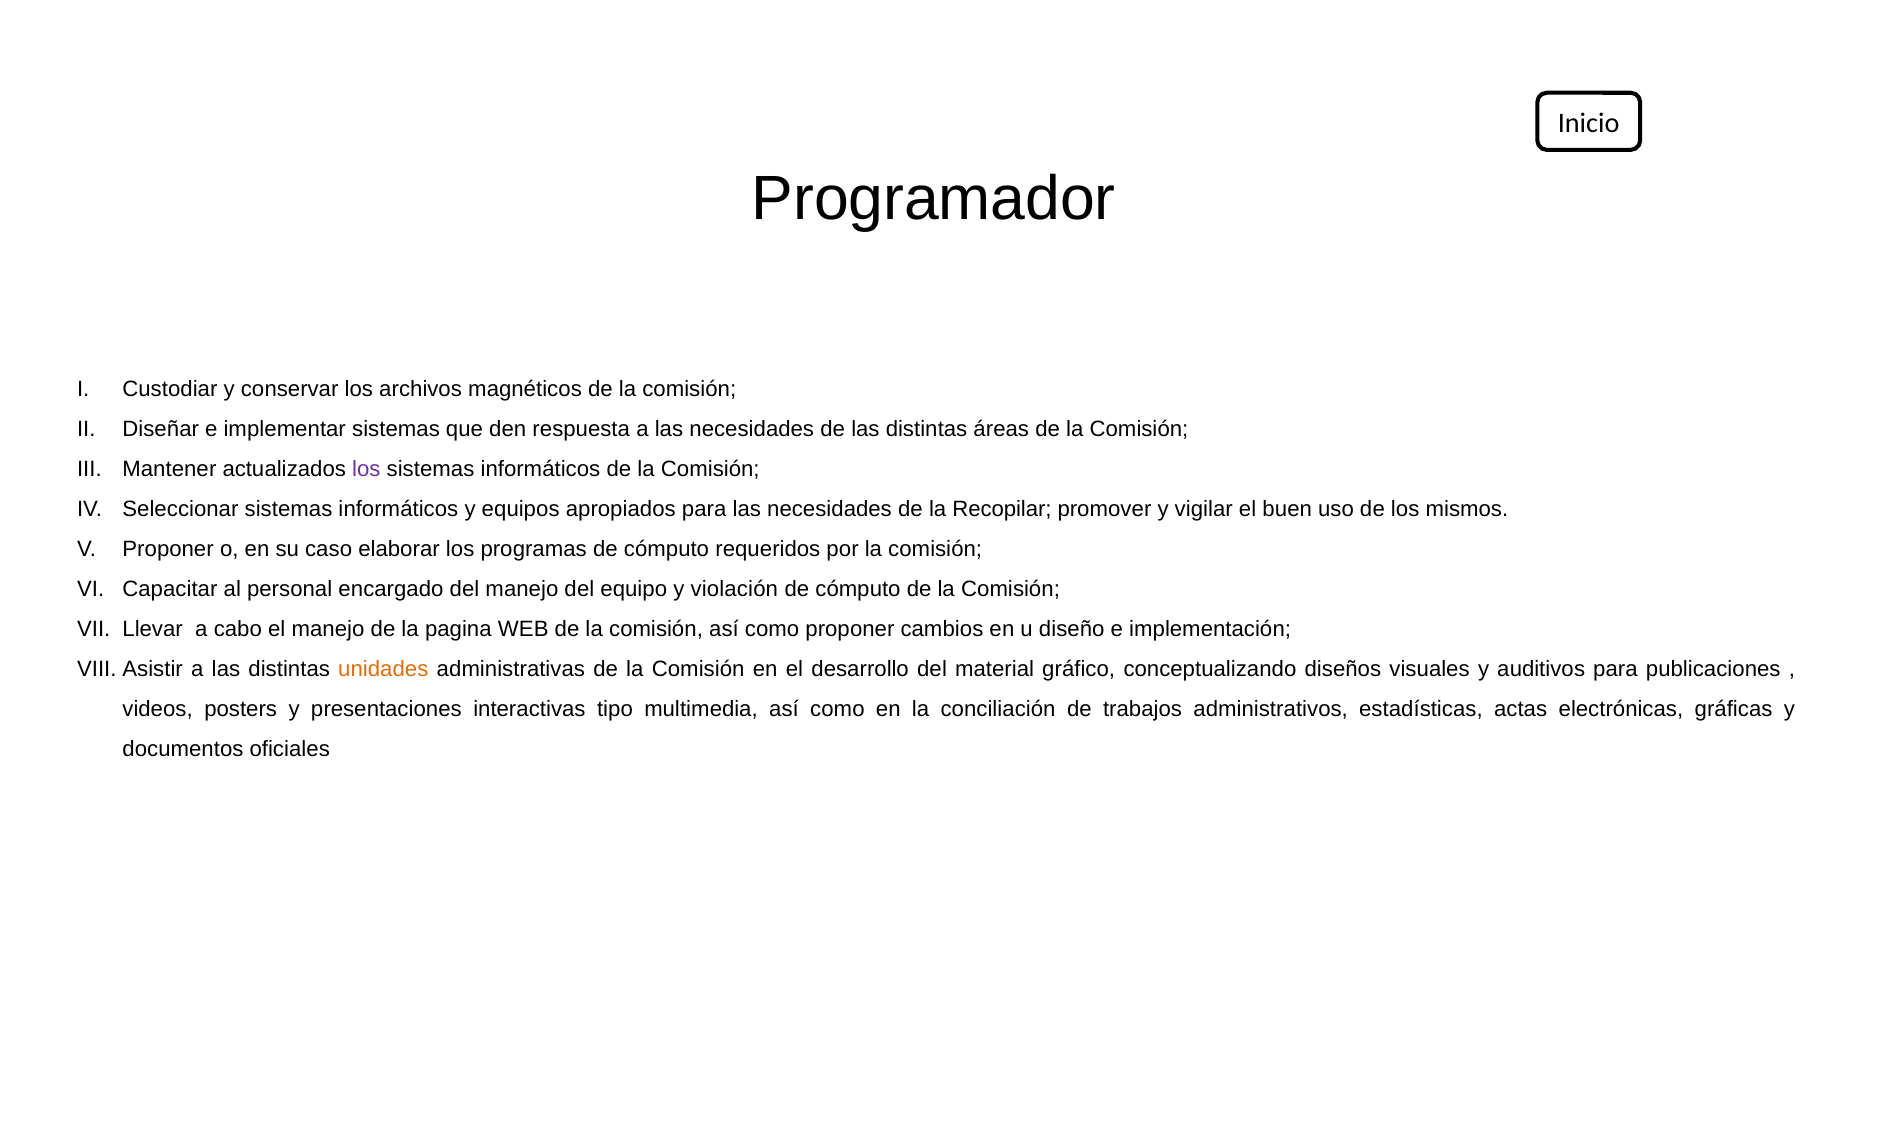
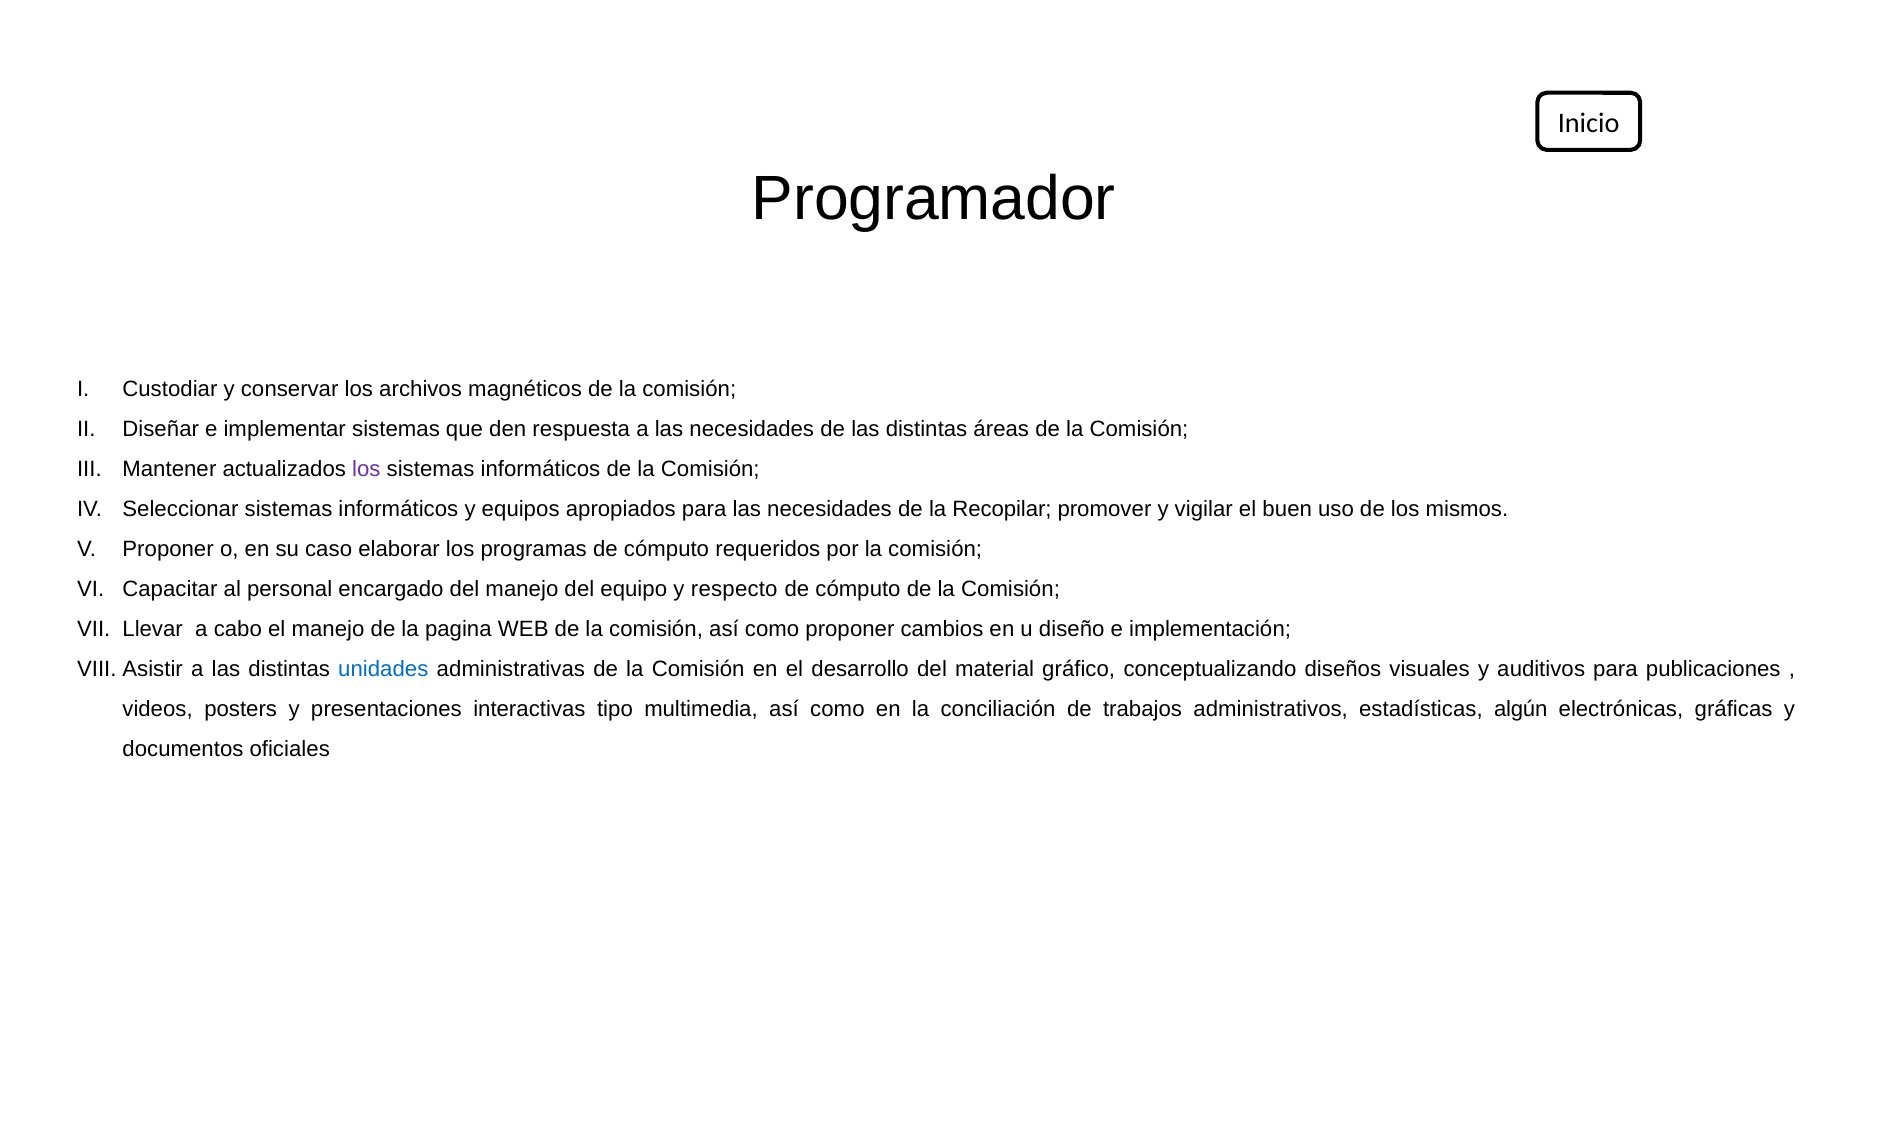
violación: violación -> respecto
unidades colour: orange -> blue
actas: actas -> algún
